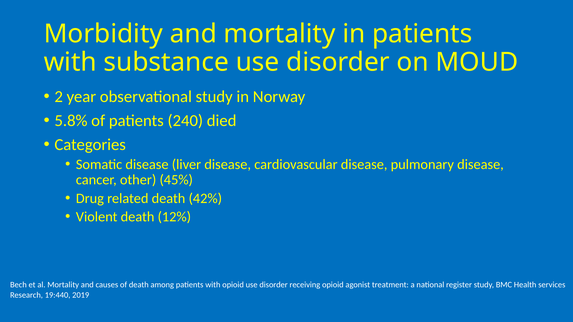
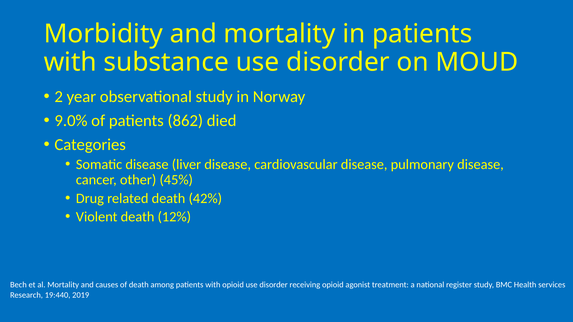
5.8%: 5.8% -> 9.0%
240: 240 -> 862
